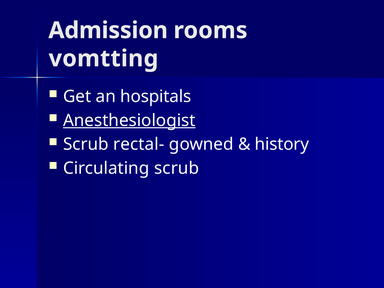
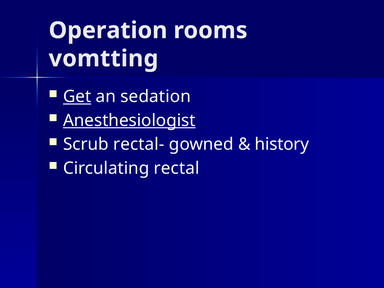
Admission: Admission -> Operation
Get underline: none -> present
hospitals: hospitals -> sedation
Circulating scrub: scrub -> rectal
